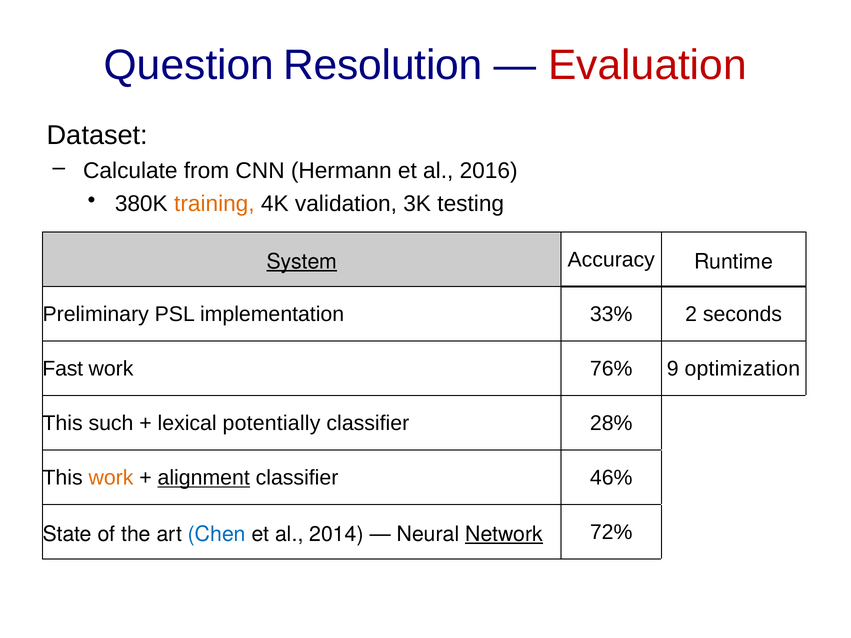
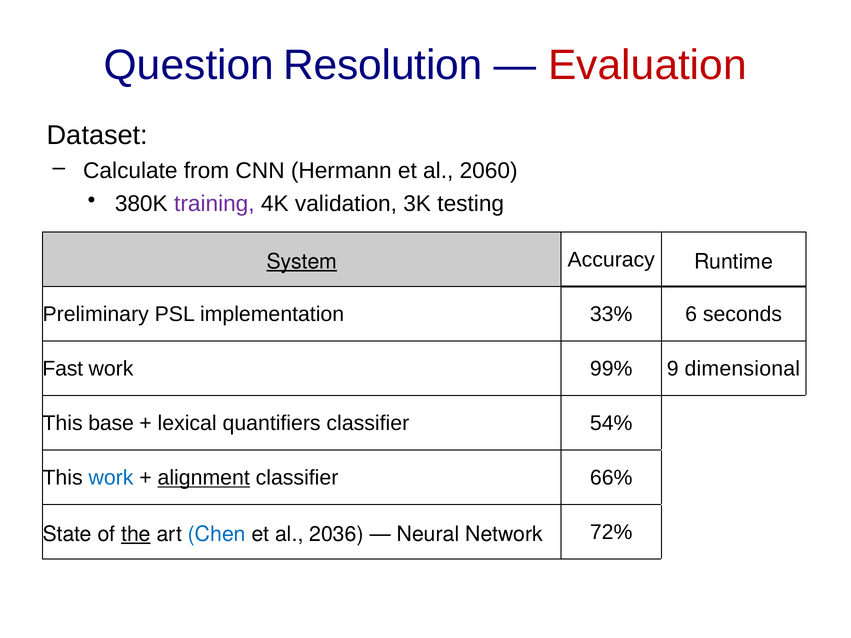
2016: 2016 -> 2060
training colour: orange -> purple
2: 2 -> 6
76%: 76% -> 99%
optimization: optimization -> dimensional
such: such -> base
potentially: potentially -> quantifiers
28%: 28% -> 54%
work at (111, 478) colour: orange -> blue
46%: 46% -> 66%
the underline: none -> present
2014: 2014 -> 2036
Network underline: present -> none
